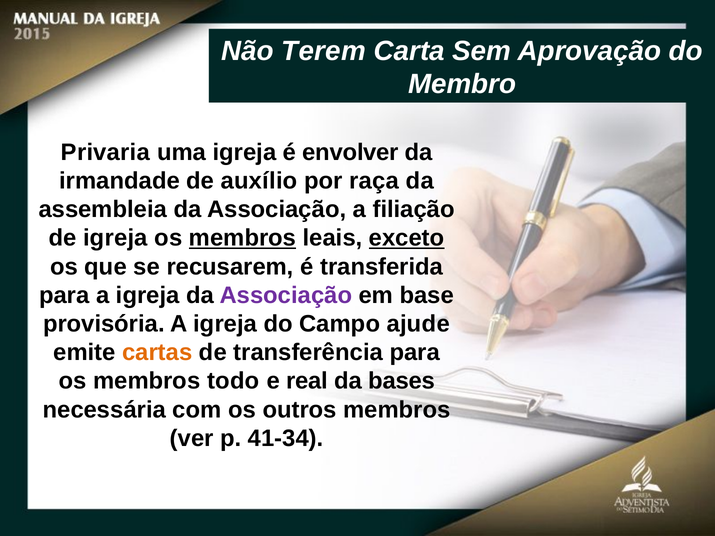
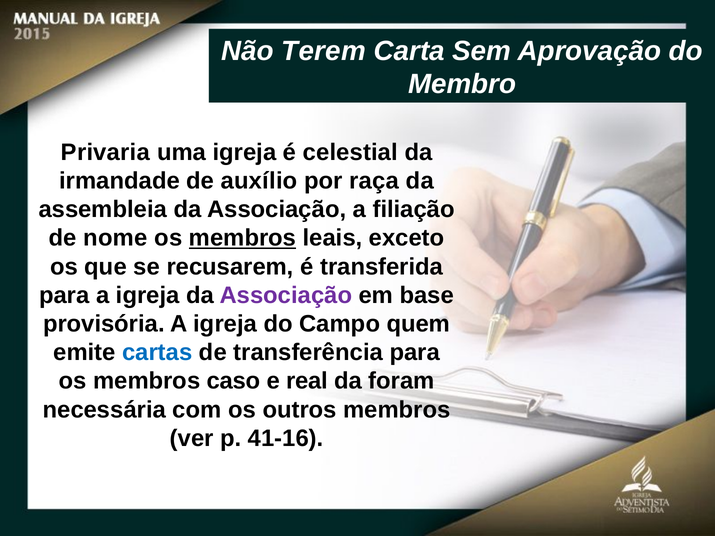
envolver: envolver -> celestial
de igreja: igreja -> nome
exceto underline: present -> none
ajude: ajude -> quem
cartas colour: orange -> blue
todo: todo -> caso
bases: bases -> foram
41-34: 41-34 -> 41-16
